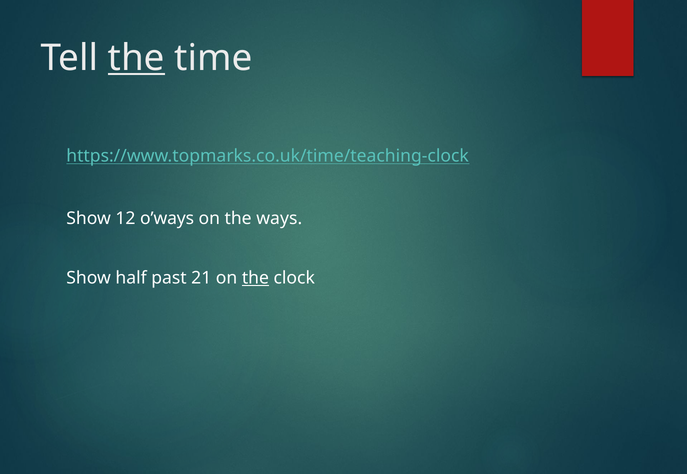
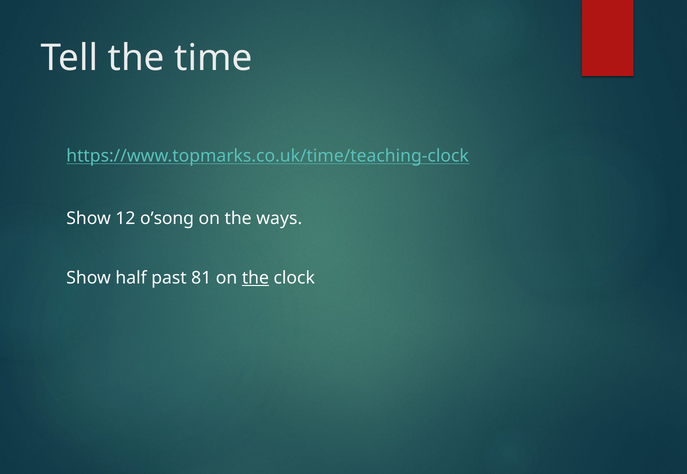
the at (136, 58) underline: present -> none
o’ways: o’ways -> o’song
21: 21 -> 81
